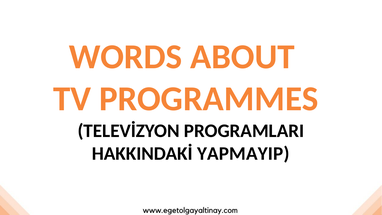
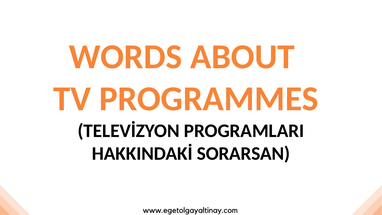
YAPMAYIP: YAPMAYIP -> SORARSAN
